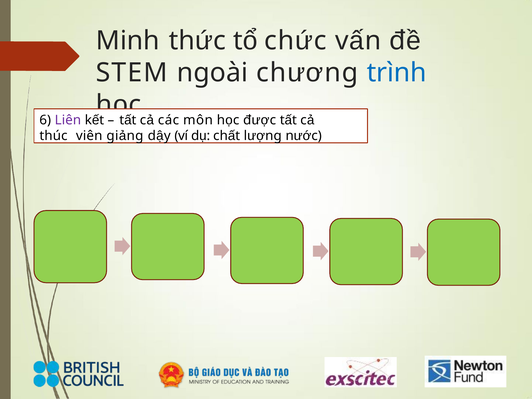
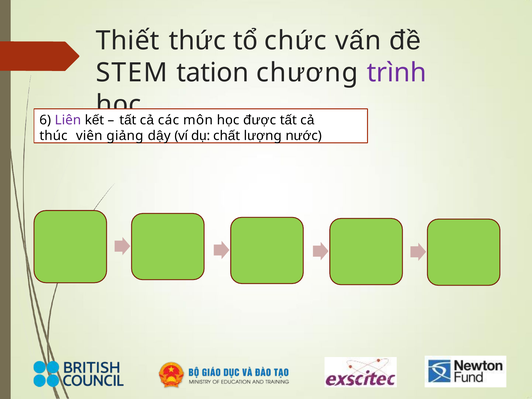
Minh: Minh -> Thiết
ngoài: ngoài -> tation
trình colour: blue -> purple
